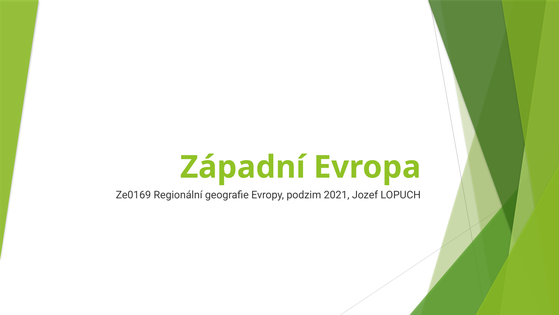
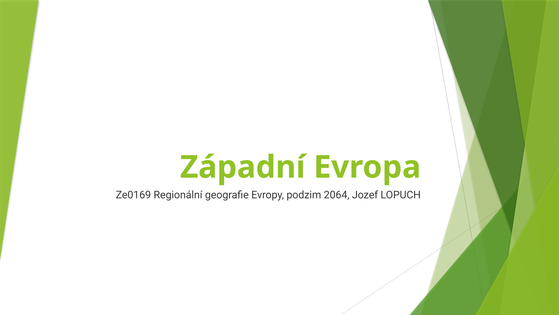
2021: 2021 -> 2064
